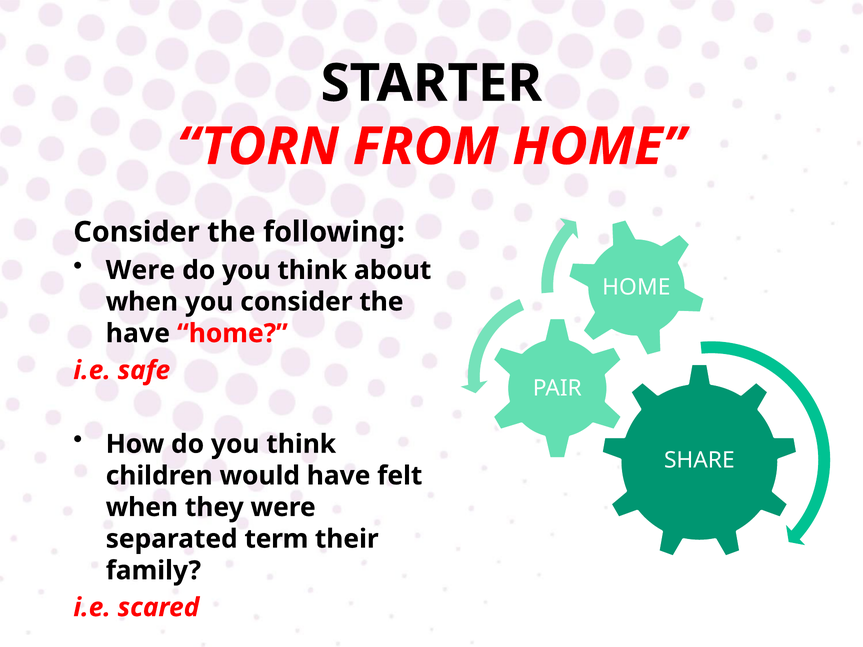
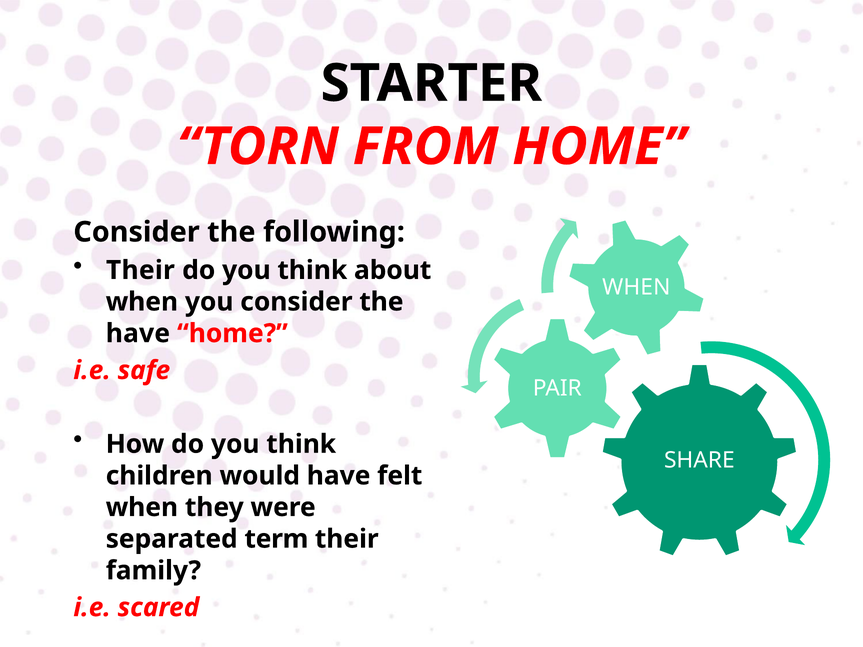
Were at (140, 270): Were -> Their
HOME at (636, 287): HOME -> WHEN
